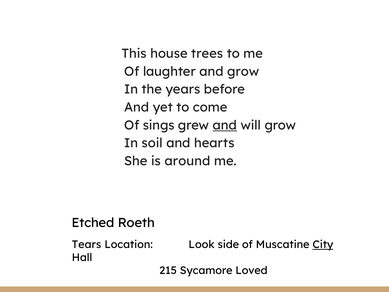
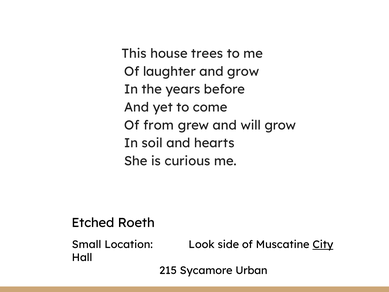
sings: sings -> from
and at (225, 125) underline: present -> none
around: around -> curious
Tears: Tears -> Small
Loved: Loved -> Urban
